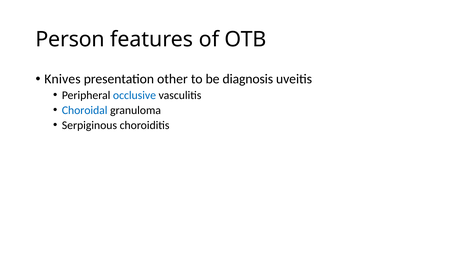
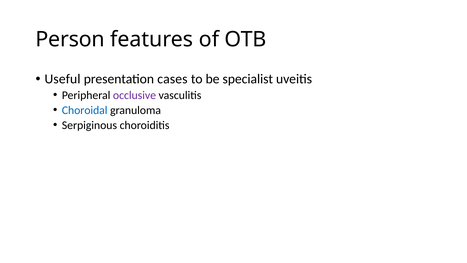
Knives: Knives -> Useful
other: other -> cases
diagnosis: diagnosis -> specialist
occlusive colour: blue -> purple
